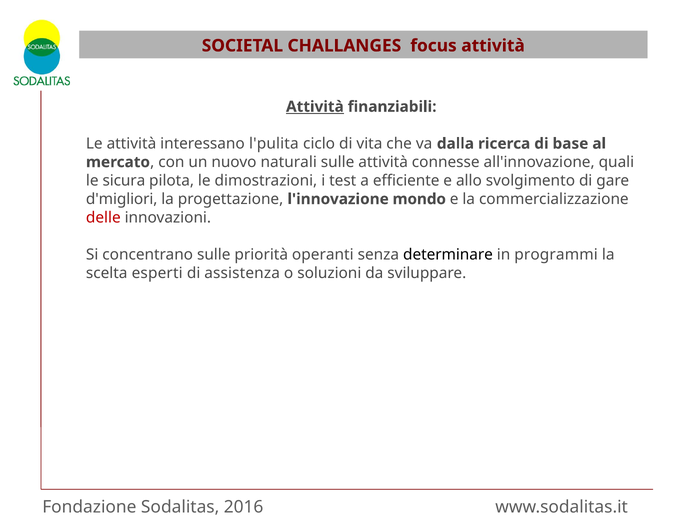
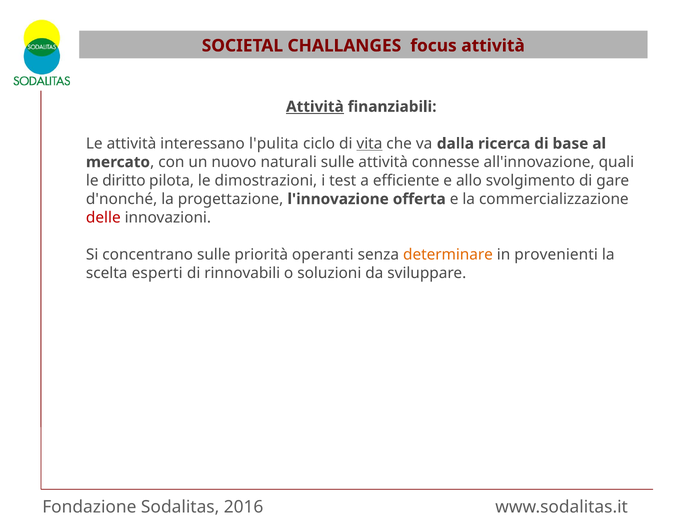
vita underline: none -> present
sicura: sicura -> diritto
d'migliori: d'migliori -> d'nonché
mondo: mondo -> offerta
determinare colour: black -> orange
programmi: programmi -> provenienti
assistenza: assistenza -> rinnovabili
